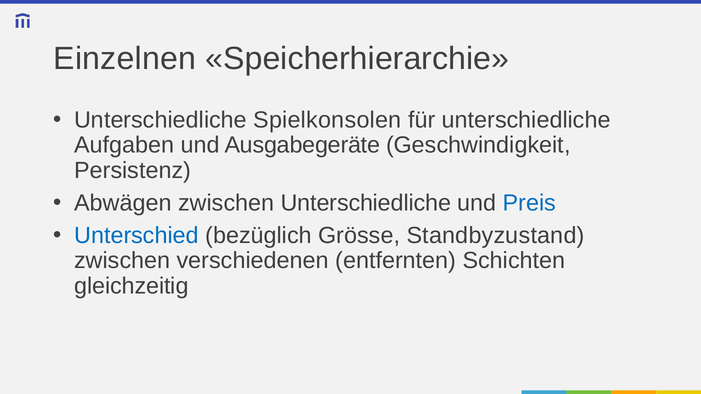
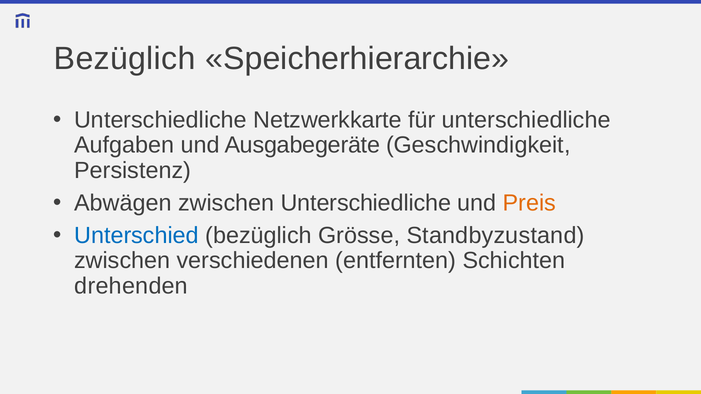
Einzelnen at (125, 59): Einzelnen -> Bezüglich
Spielkonsolen: Spielkonsolen -> Netzwerkkarte
Preis colour: blue -> orange
gleichzeitig: gleichzeitig -> drehenden
